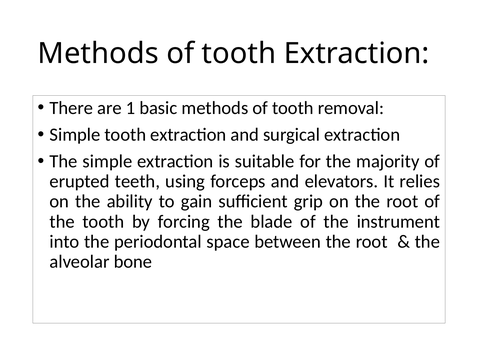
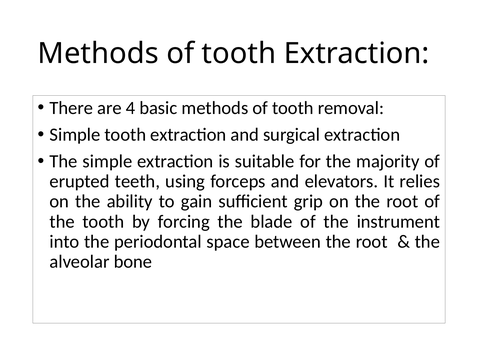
1: 1 -> 4
